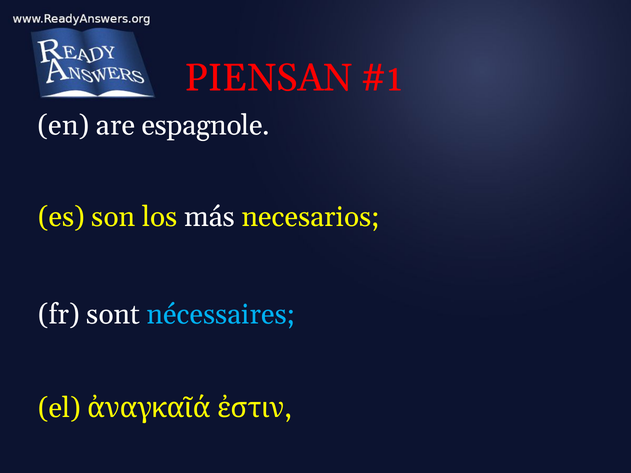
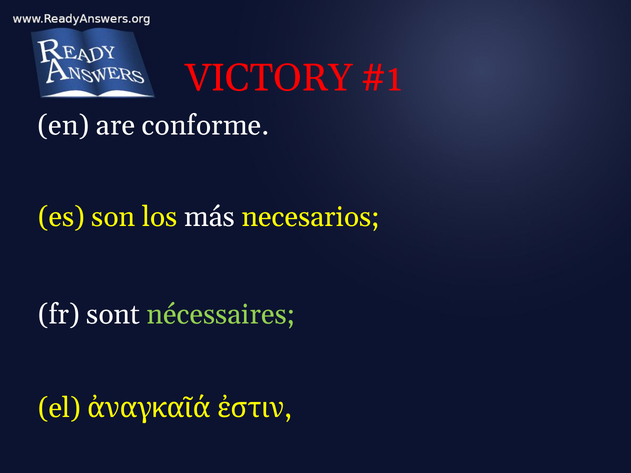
PIENSAN: PIENSAN -> VICTORY
espagnole: espagnole -> conforme
nécessaires colour: light blue -> light green
